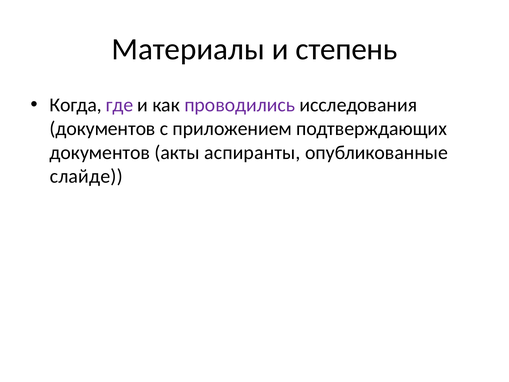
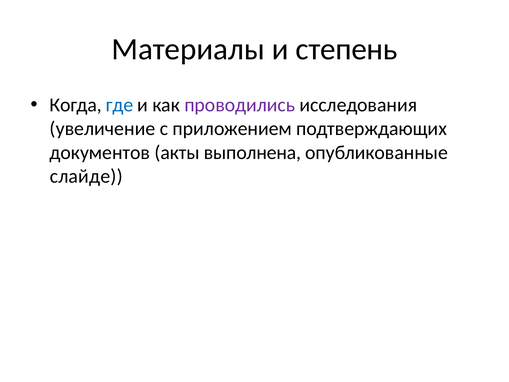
где colour: purple -> blue
документов at (103, 129): документов -> увеличение
аспиранты: аспиранты -> выполнена
